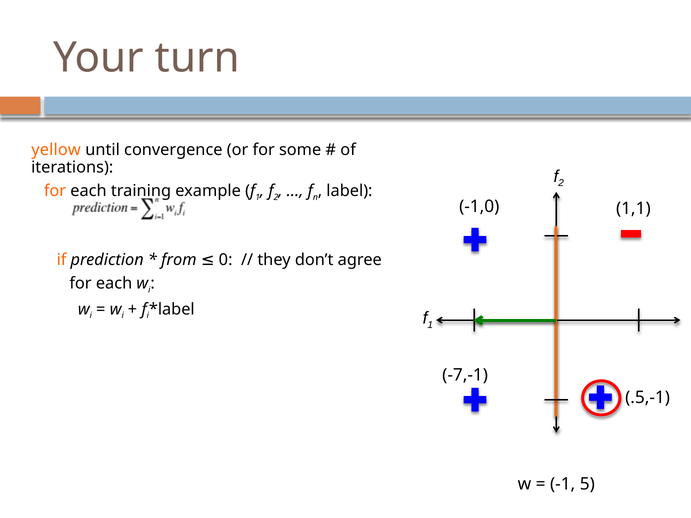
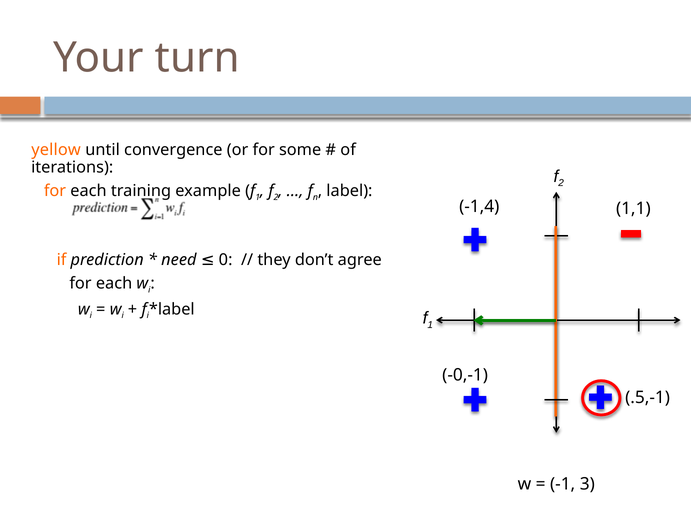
-1,0: -1,0 -> -1,4
from: from -> need
-7,-1: -7,-1 -> -0,-1
5: 5 -> 3
